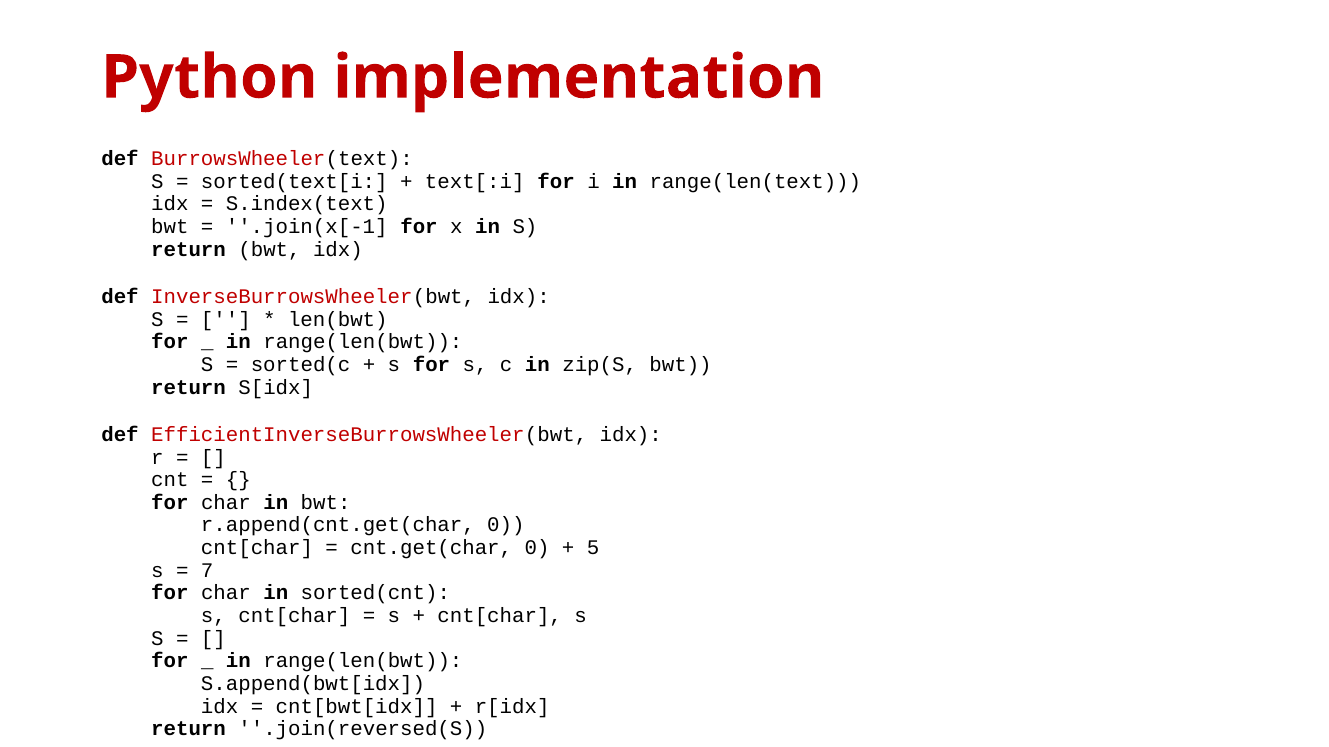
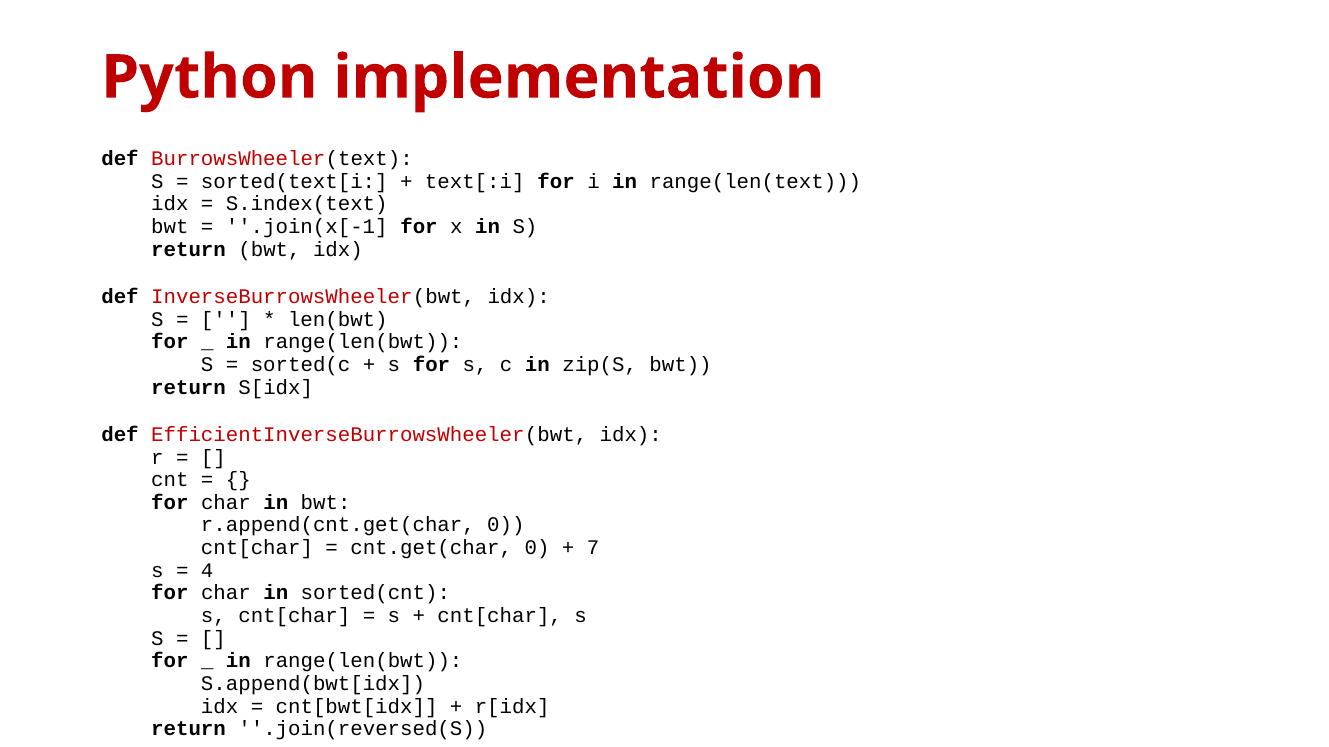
5: 5 -> 7
7: 7 -> 4
